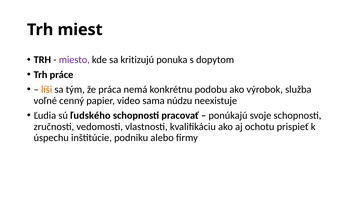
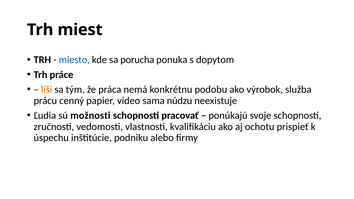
miesto colour: purple -> blue
kritizujú: kritizujú -> porucha
voľné: voľné -> prácu
ľudského: ľudského -> možnosti
